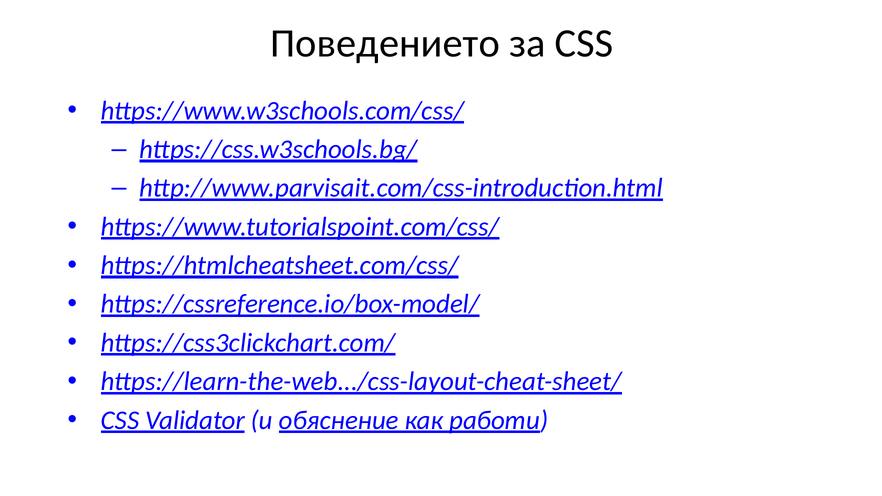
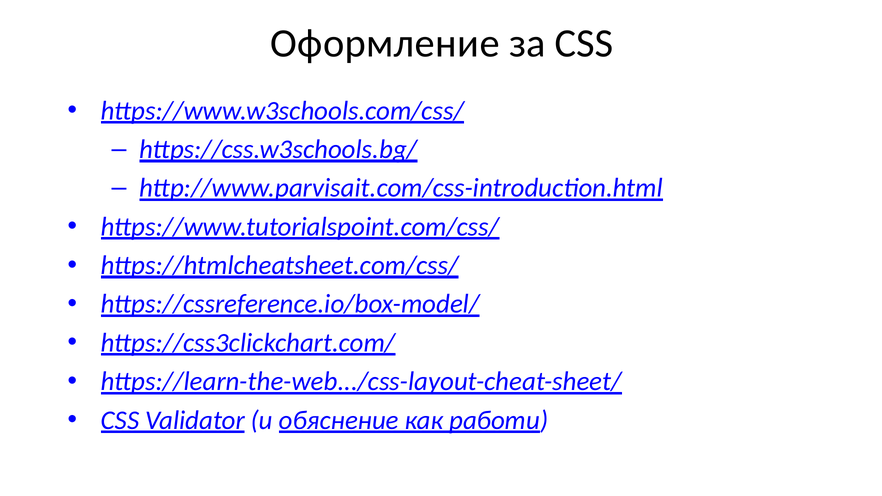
Поведението: Поведението -> Оформление
